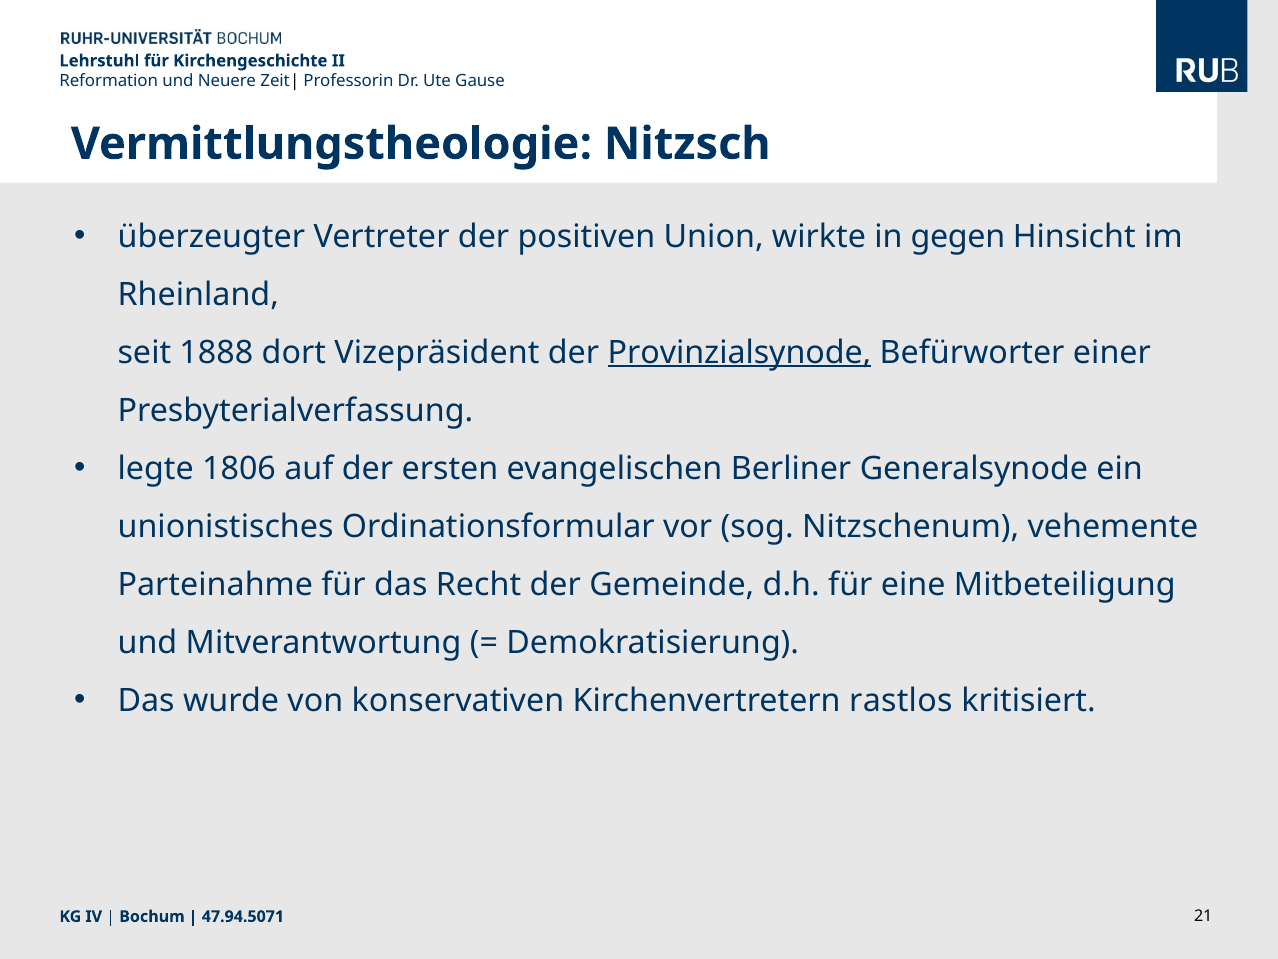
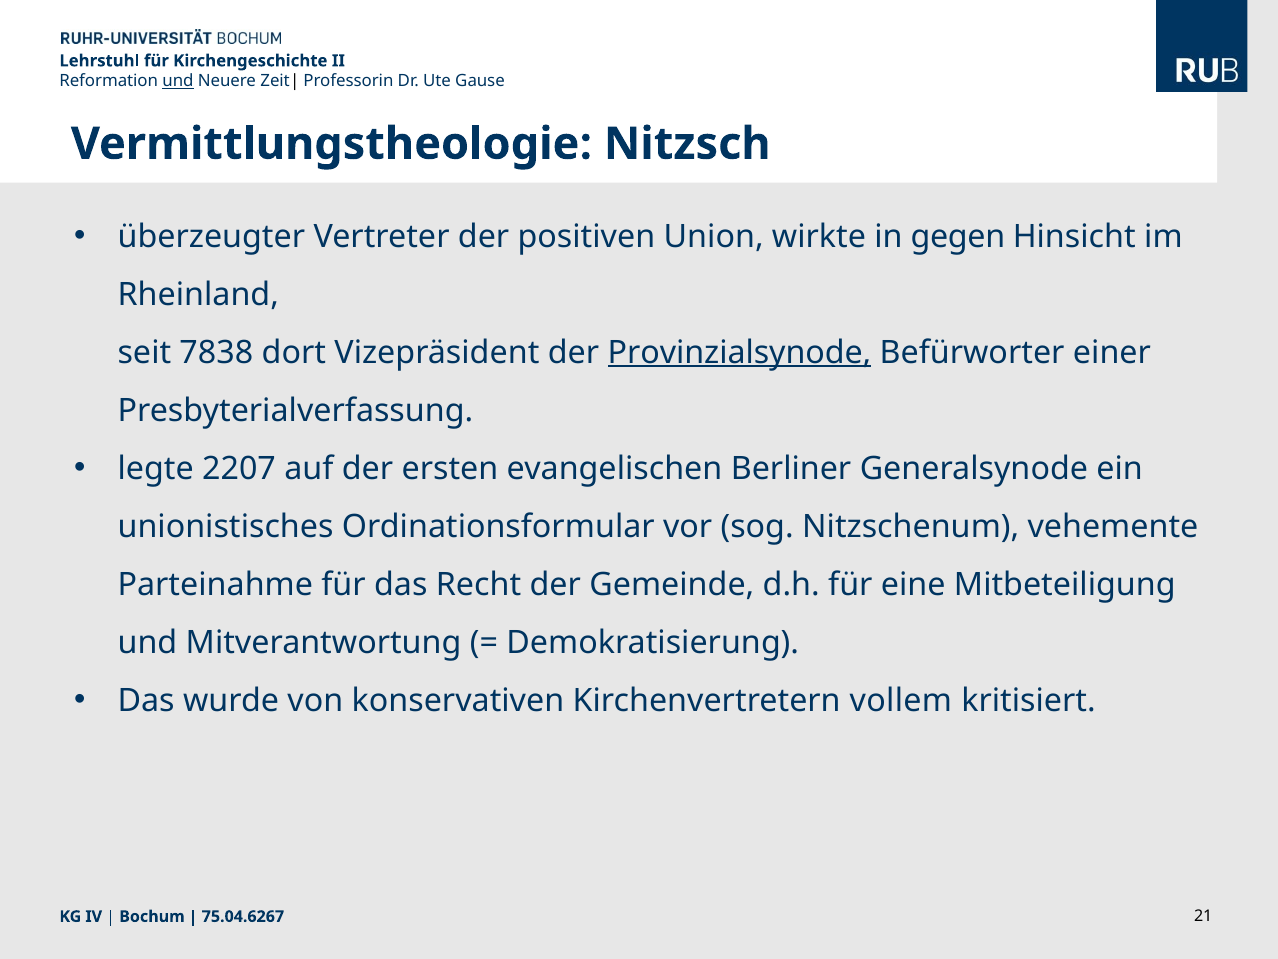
und at (178, 81) underline: none -> present
1888: 1888 -> 7838
1806: 1806 -> 2207
rastlos: rastlos -> vollem
47.94.5071: 47.94.5071 -> 75.04.6267
